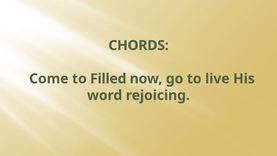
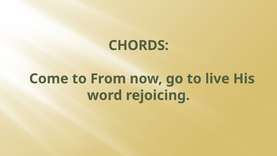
Filled: Filled -> From
